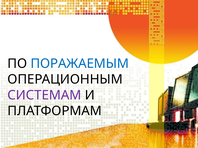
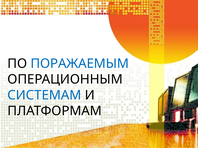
СИСТЕМАМ colour: purple -> blue
